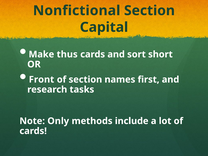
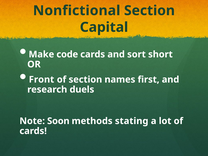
thus: thus -> code
tasks: tasks -> duels
Only: Only -> Soon
include: include -> stating
